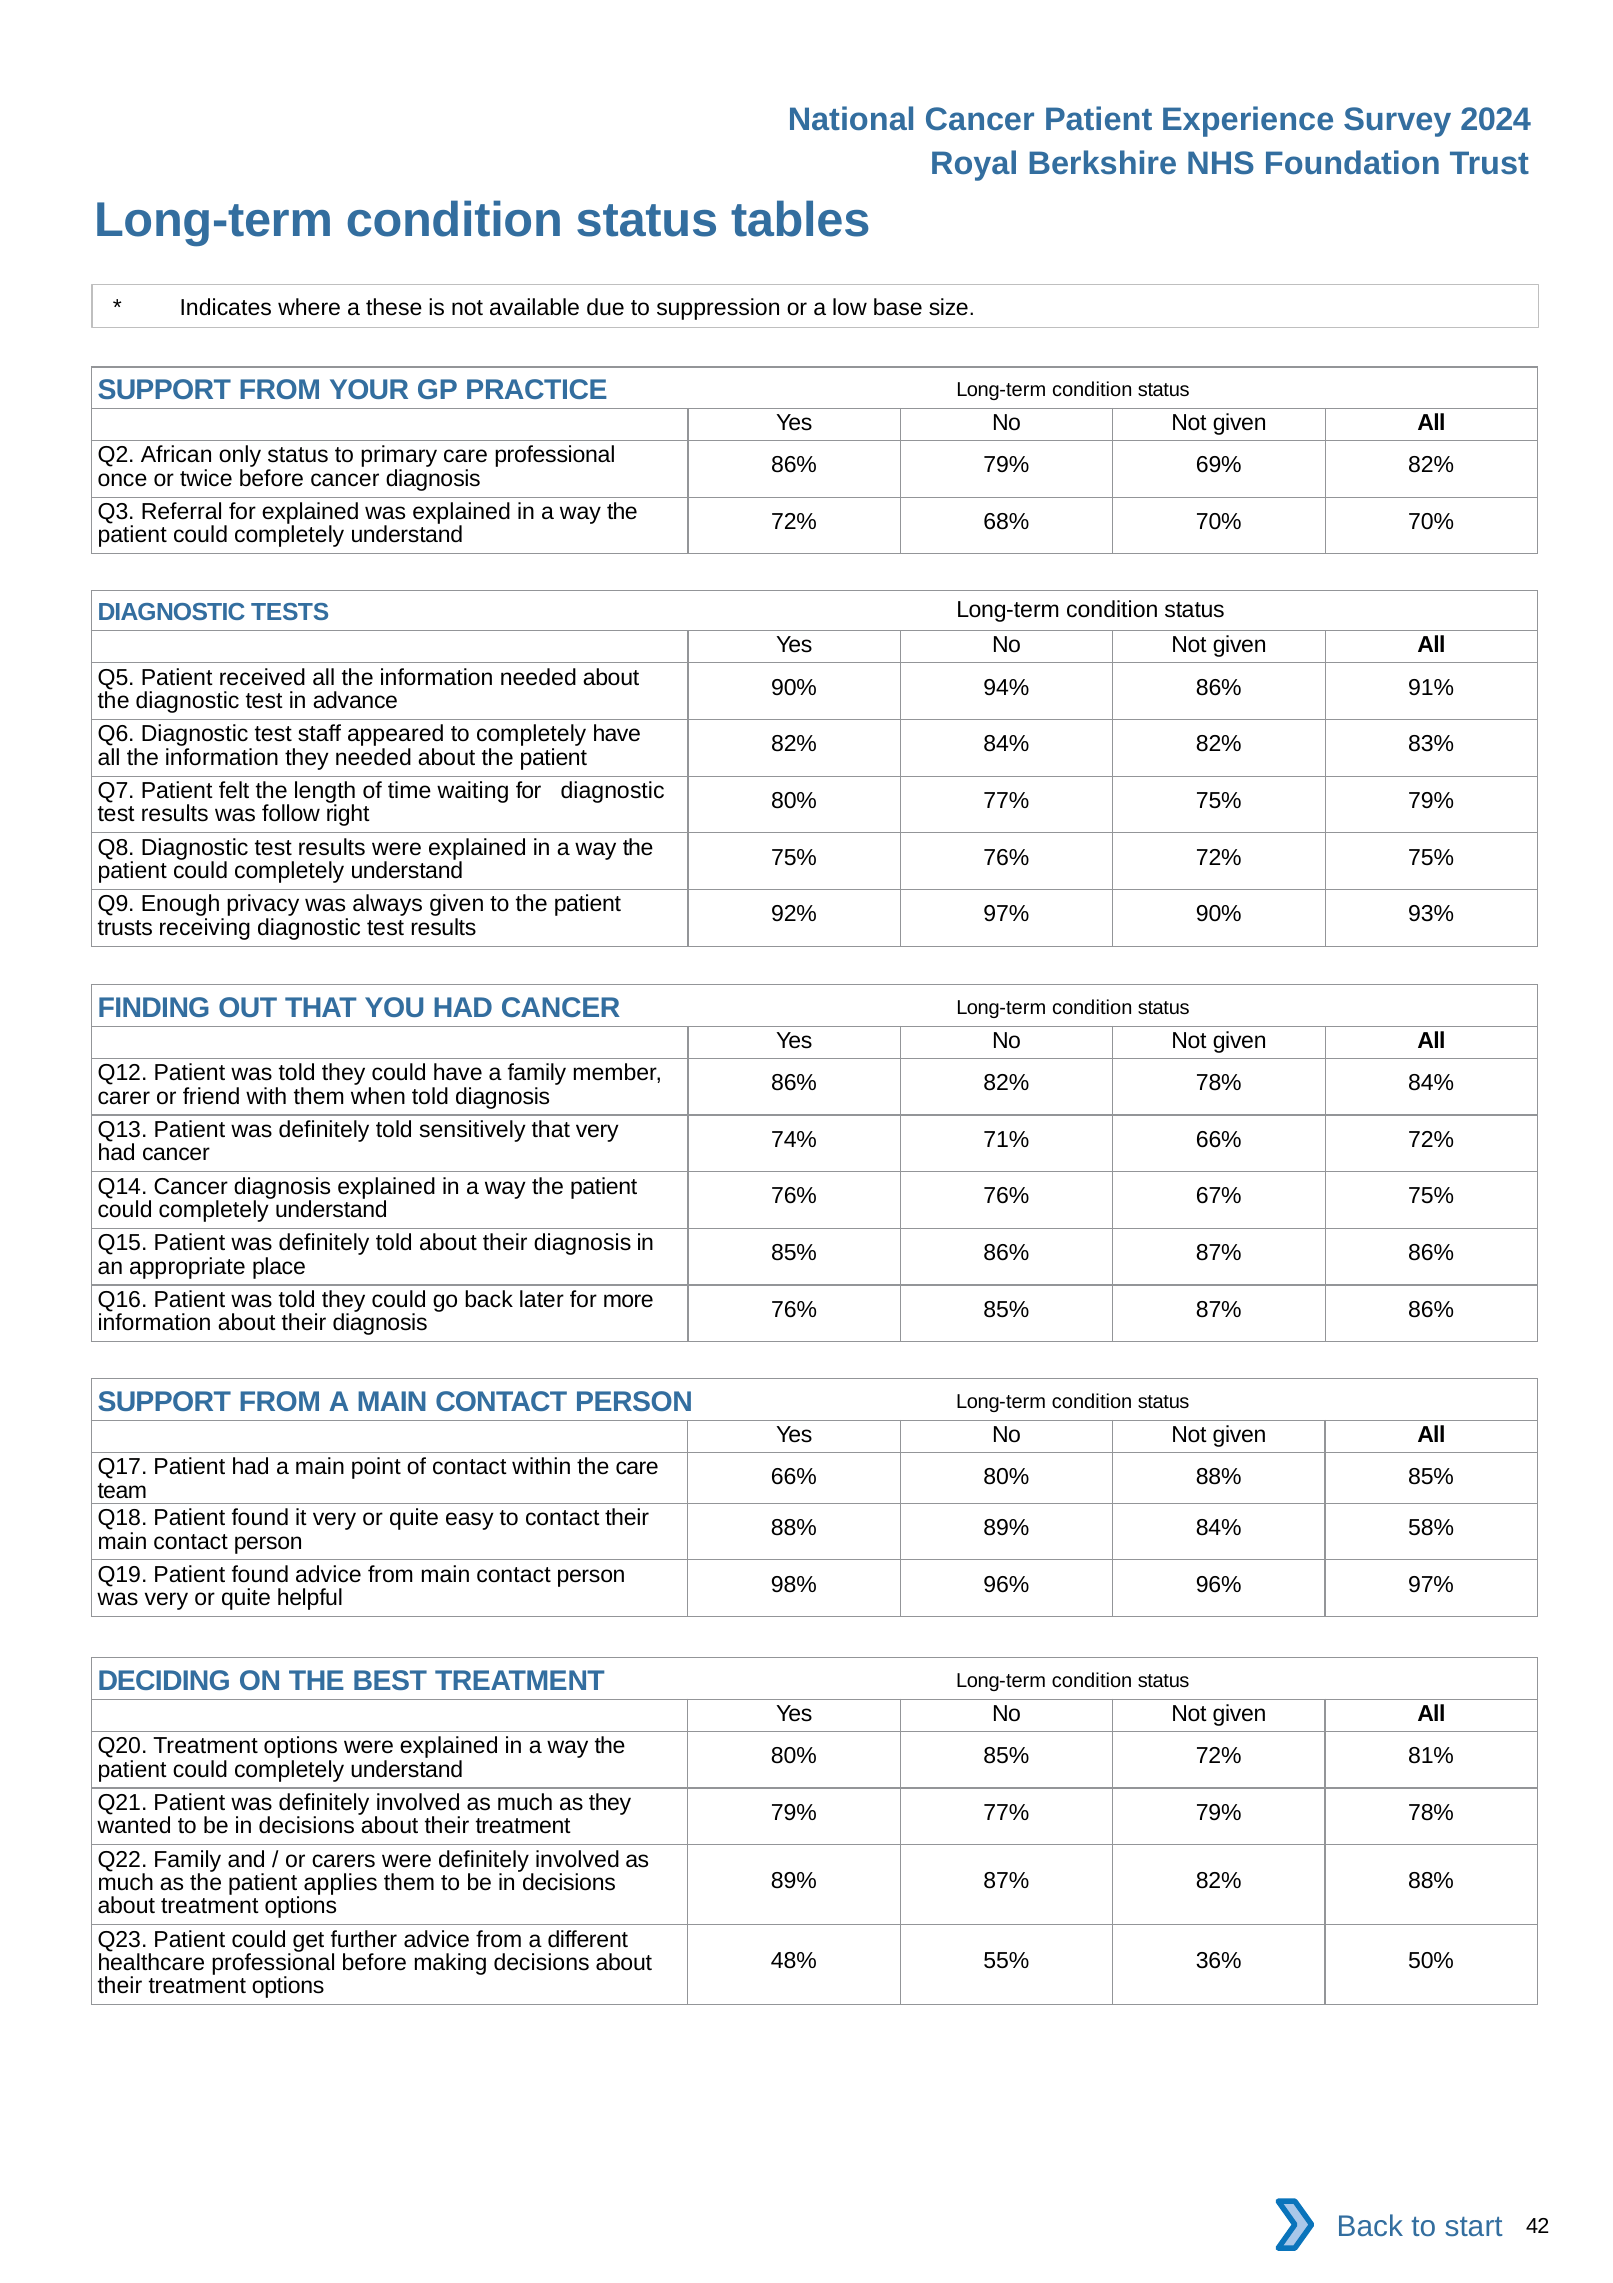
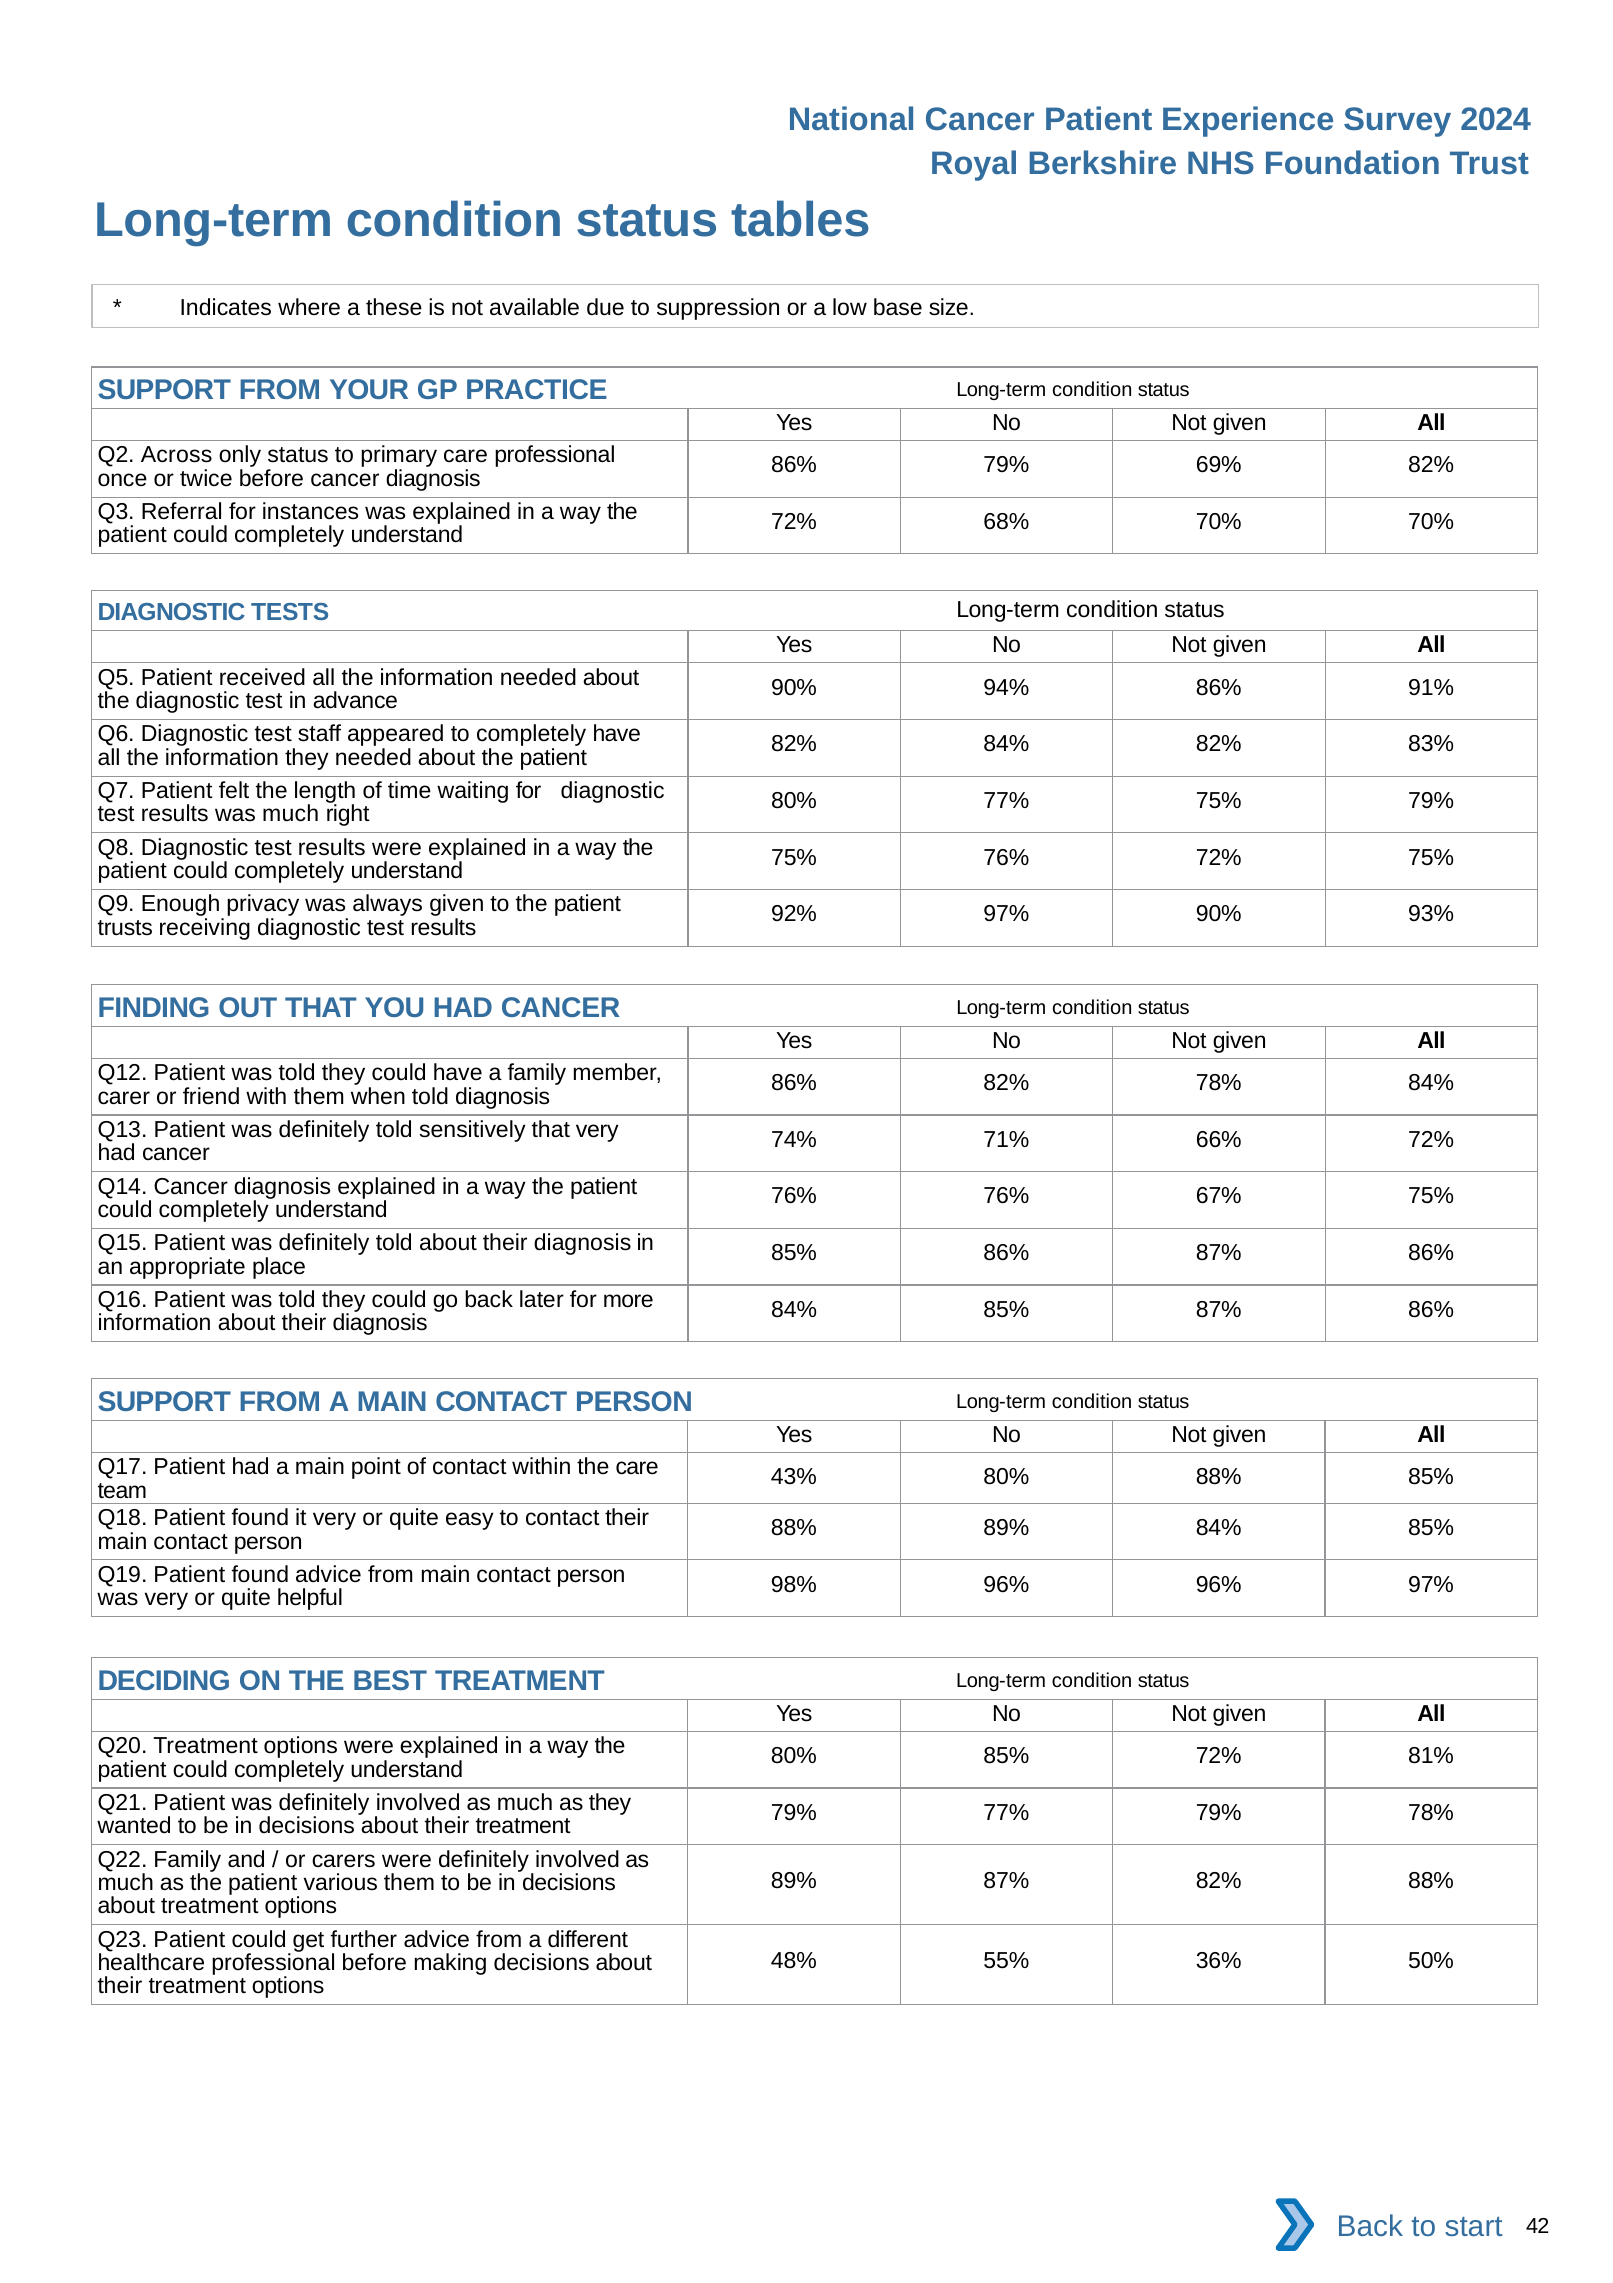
African: African -> Across
for explained: explained -> instances
was follow: follow -> much
76% at (794, 1309): 76% -> 84%
66% at (794, 1477): 66% -> 43%
89% 84% 58%: 58% -> 85%
applies: applies -> various
